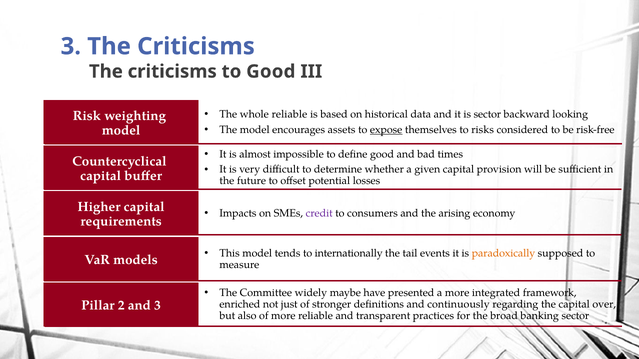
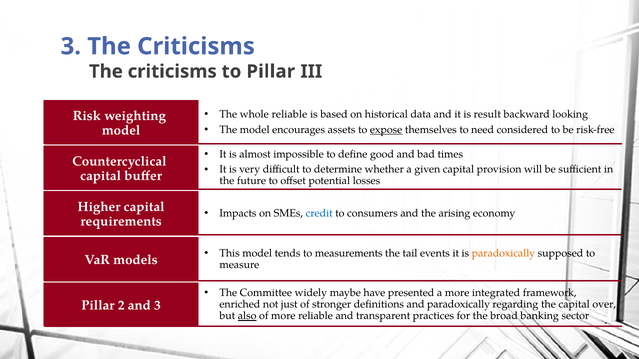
to Good: Good -> Pillar
is sector: sector -> result
risks: risks -> need
credit colour: purple -> blue
internationally: internationally -> measurements
and continuously: continuously -> paradoxically
also underline: none -> present
